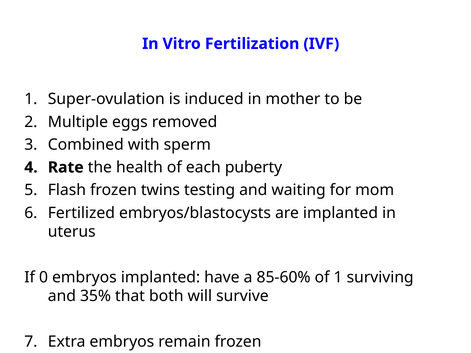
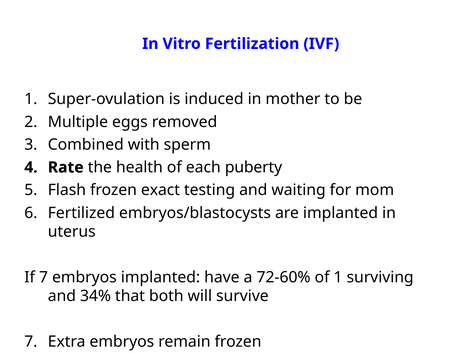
twins: twins -> exact
If 0: 0 -> 7
85-60%: 85-60% -> 72-60%
35%: 35% -> 34%
